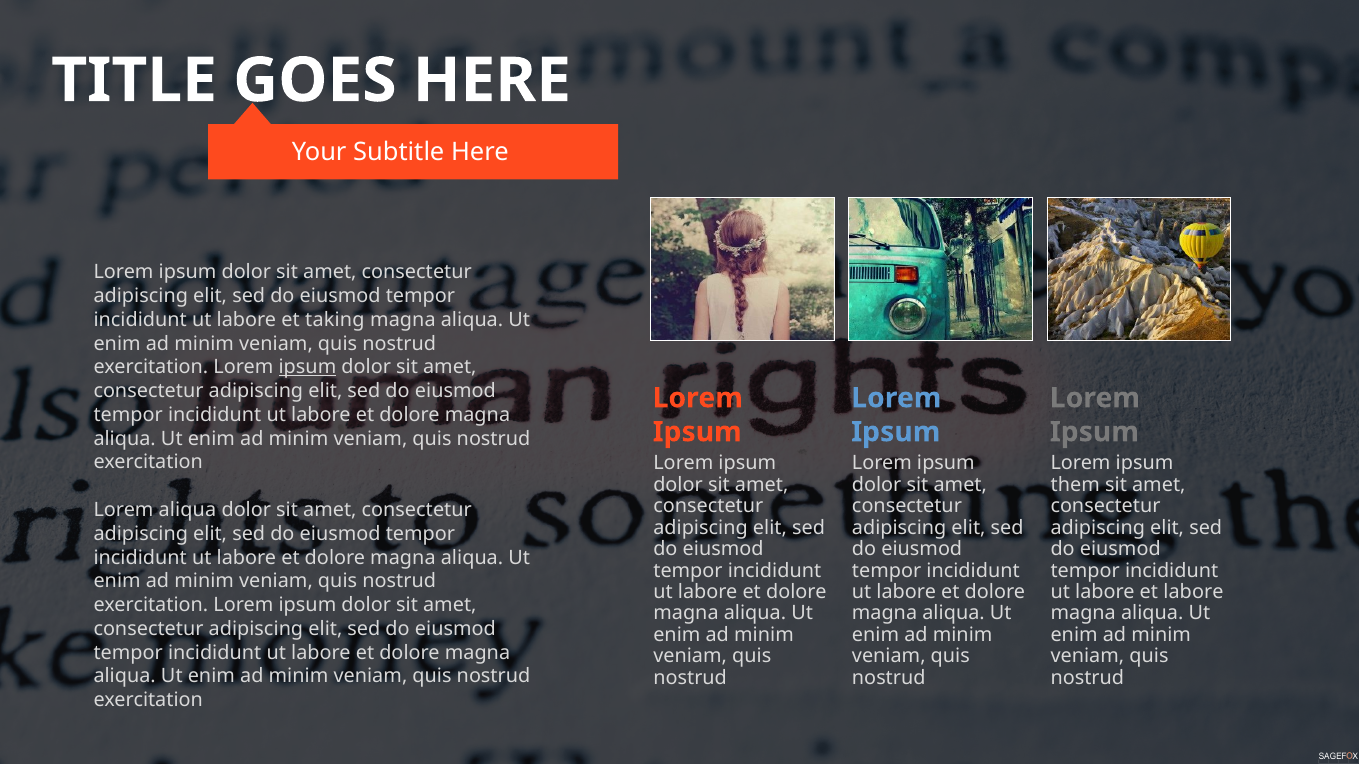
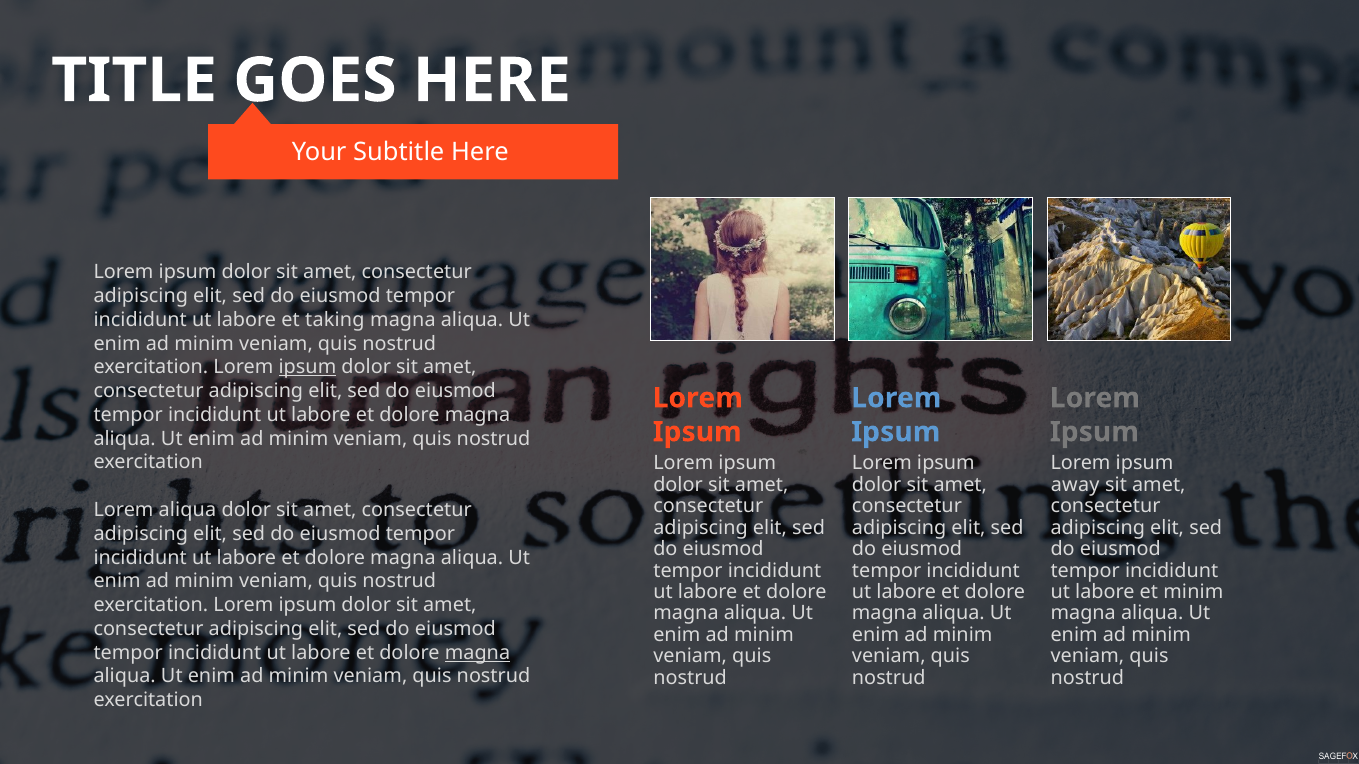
them: them -> away
et labore: labore -> minim
magna at (477, 653) underline: none -> present
